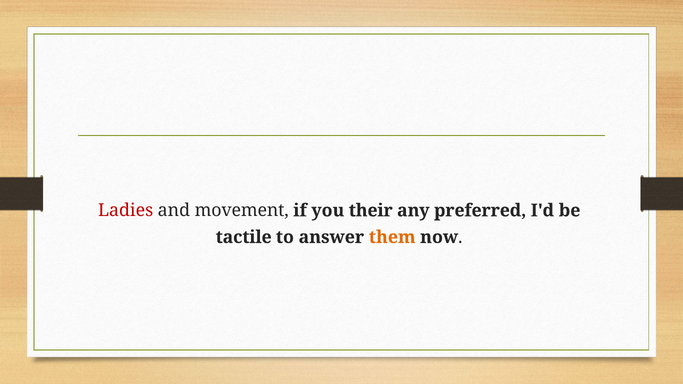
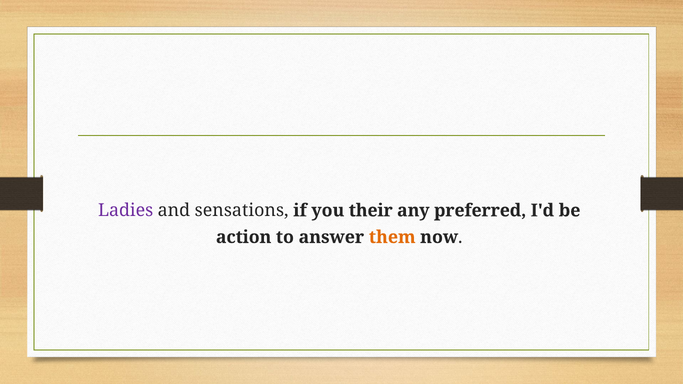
Ladies colour: red -> purple
movement: movement -> sensations
tactile: tactile -> action
